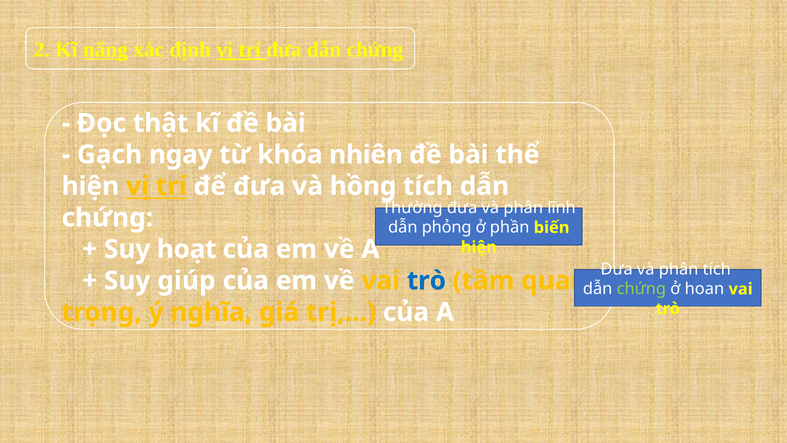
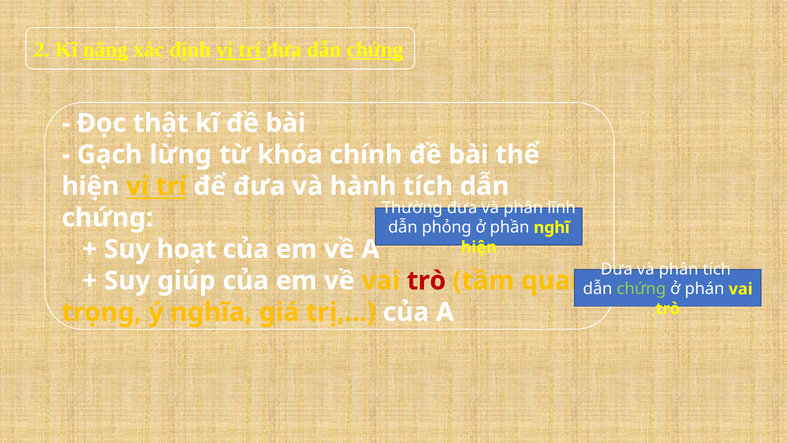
chứng at (375, 50) underline: none -> present
ngay: ngay -> lừng
nhiên: nhiên -> chính
hồng: hồng -> hành
biến: biến -> nghĩ
trò at (426, 281) colour: blue -> red
hoan: hoan -> phán
